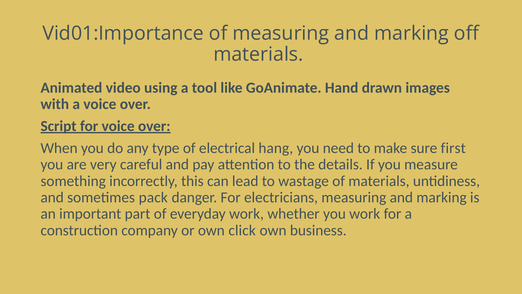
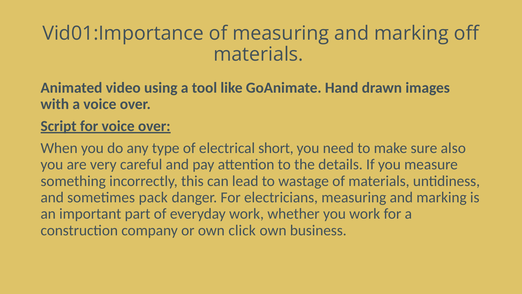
hang: hang -> short
first: first -> also
